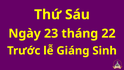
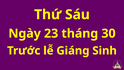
22: 22 -> 30
